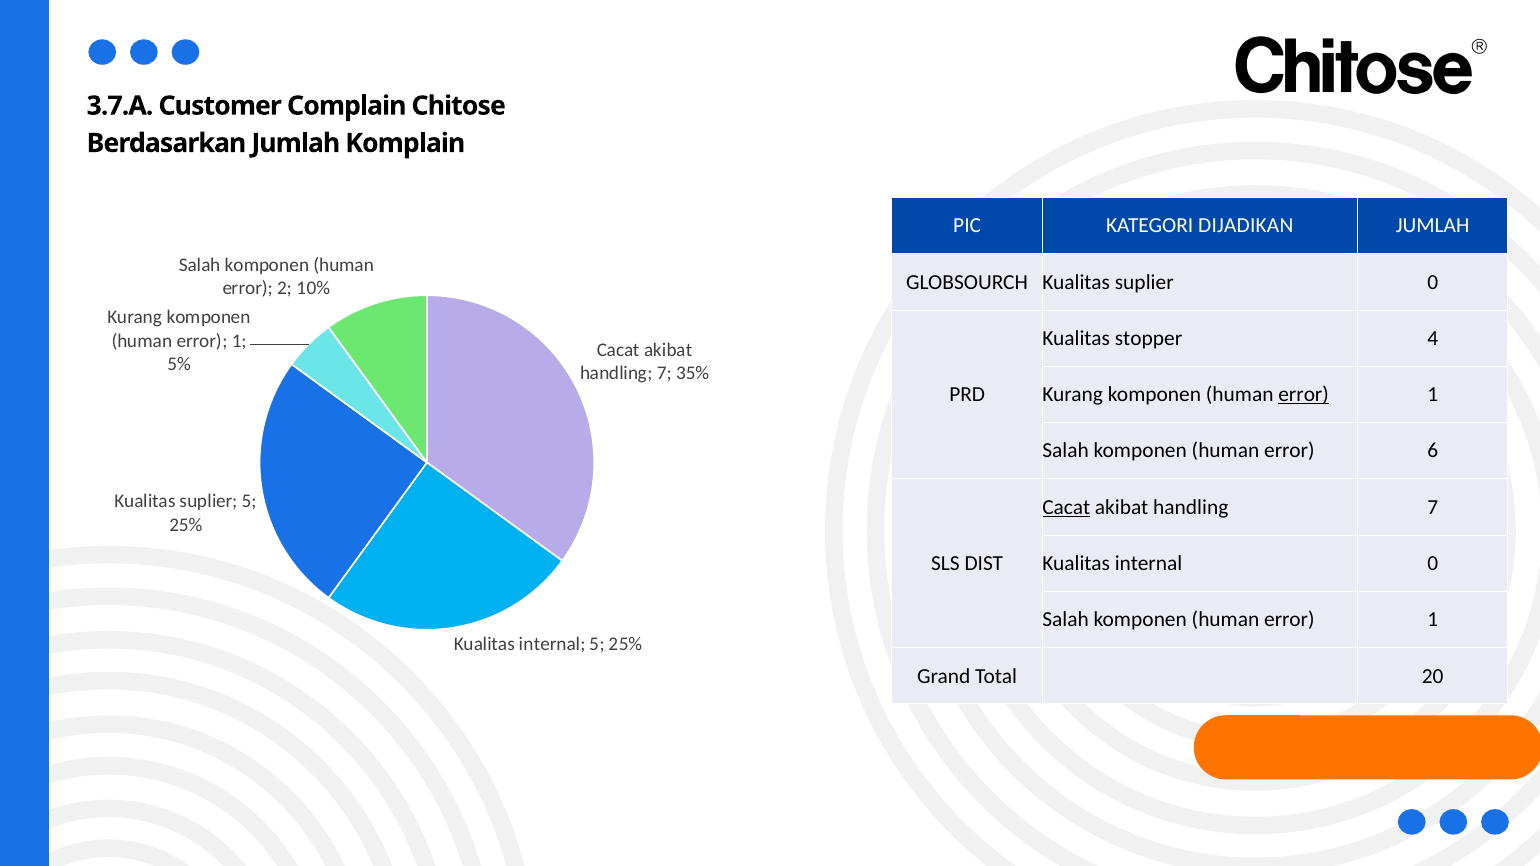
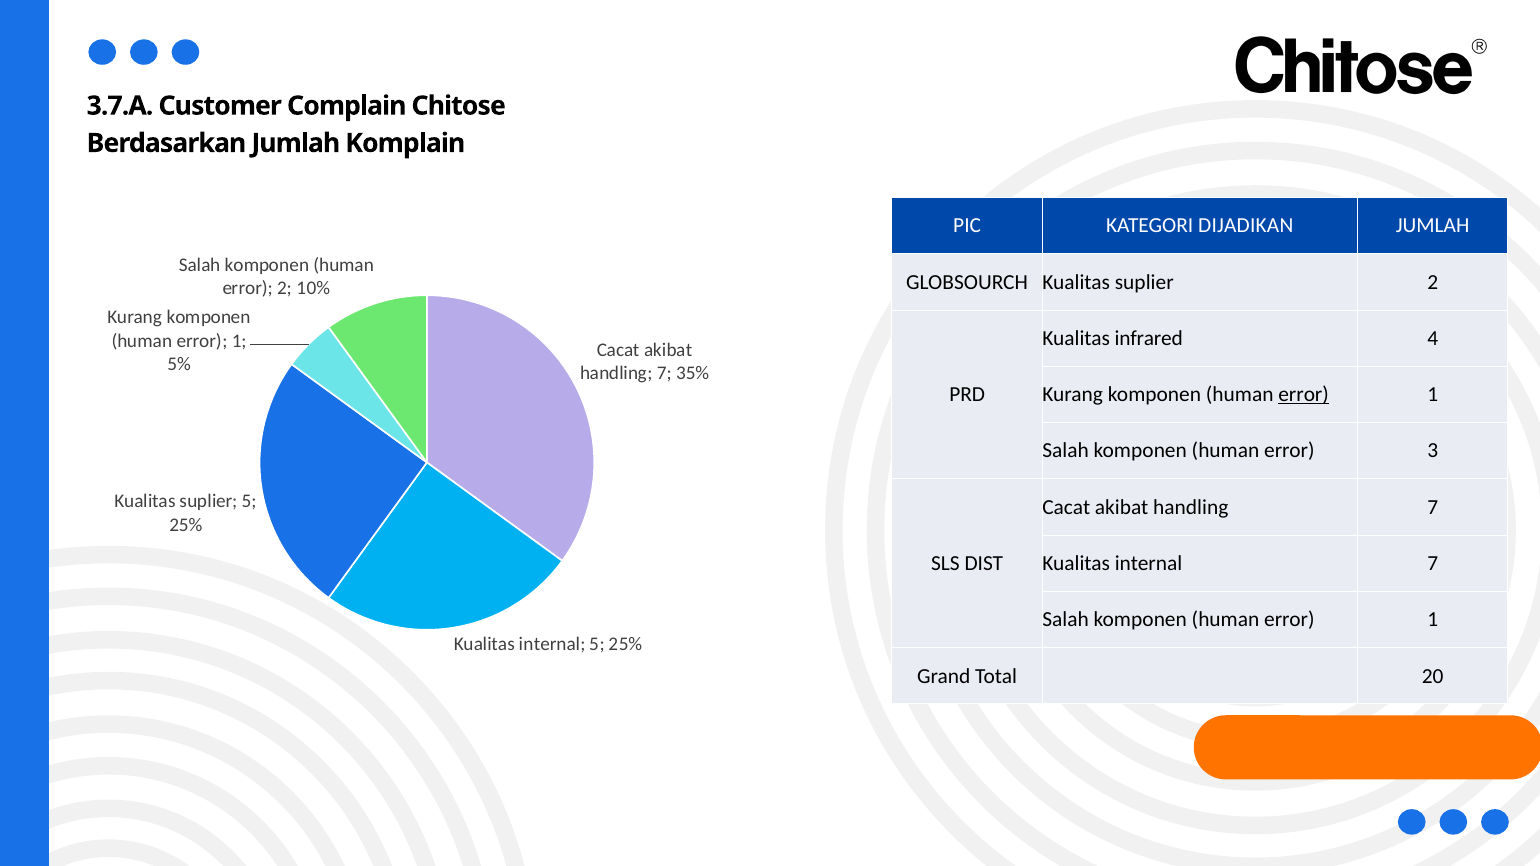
suplier 0: 0 -> 2
stopper: stopper -> infrared
6: 6 -> 3
Cacat at (1066, 507) underline: present -> none
internal 0: 0 -> 7
